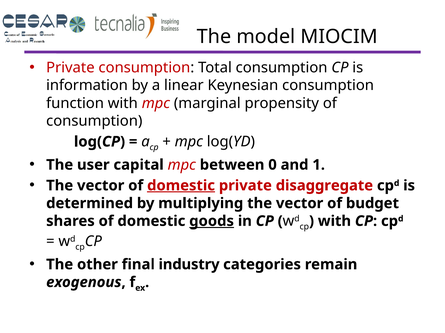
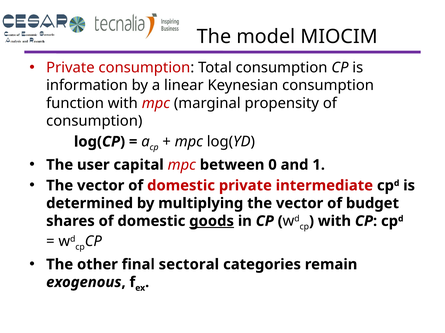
domestic at (181, 186) underline: present -> none
disaggregate: disaggregate -> intermediate
industry: industry -> sectoral
